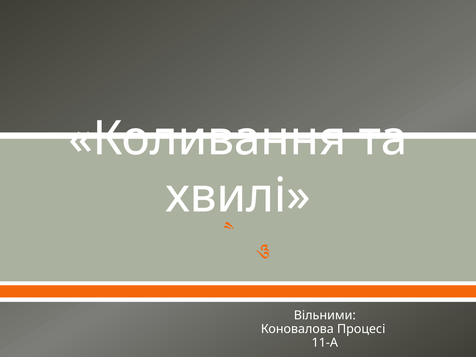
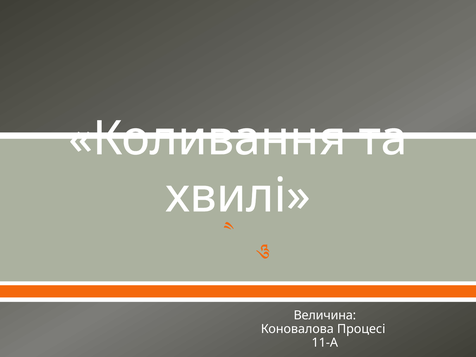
Вільними: Вільними -> Величина
